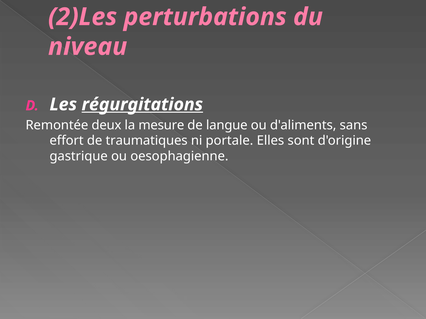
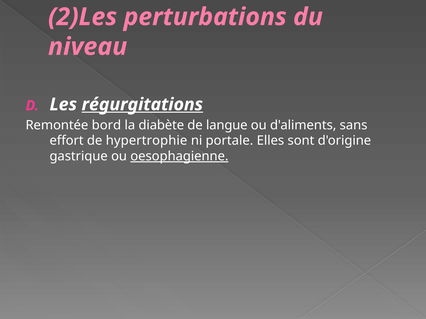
deux: deux -> bord
mesure: mesure -> diabète
traumatiques: traumatiques -> hypertrophie
oesophagienne underline: none -> present
